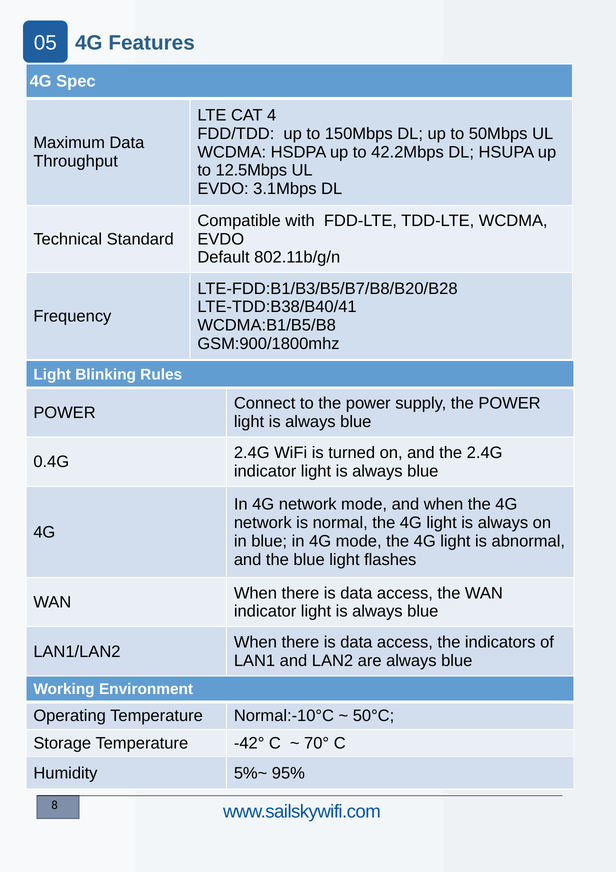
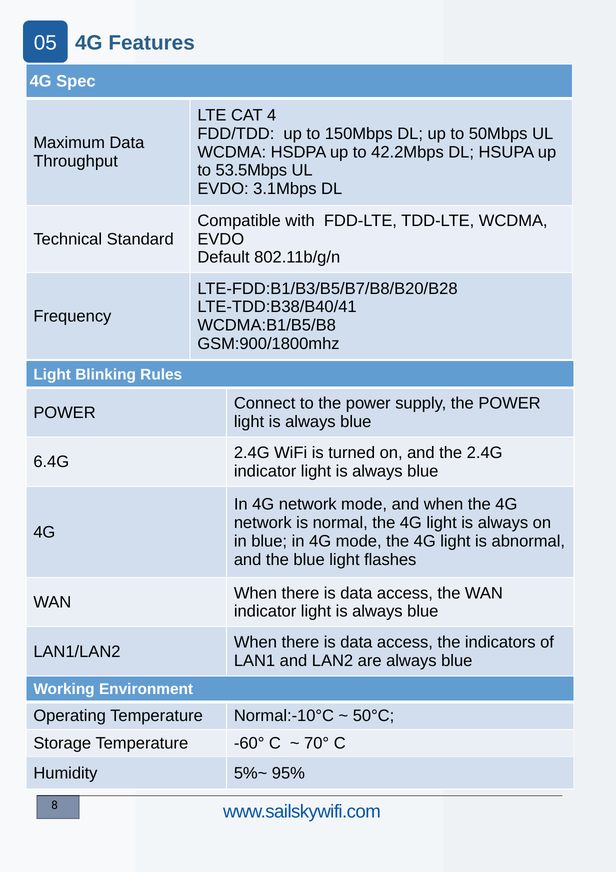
12.5Mbps: 12.5Mbps -> 53.5Mbps
0.4G: 0.4G -> 6.4G
-42°: -42° -> -60°
